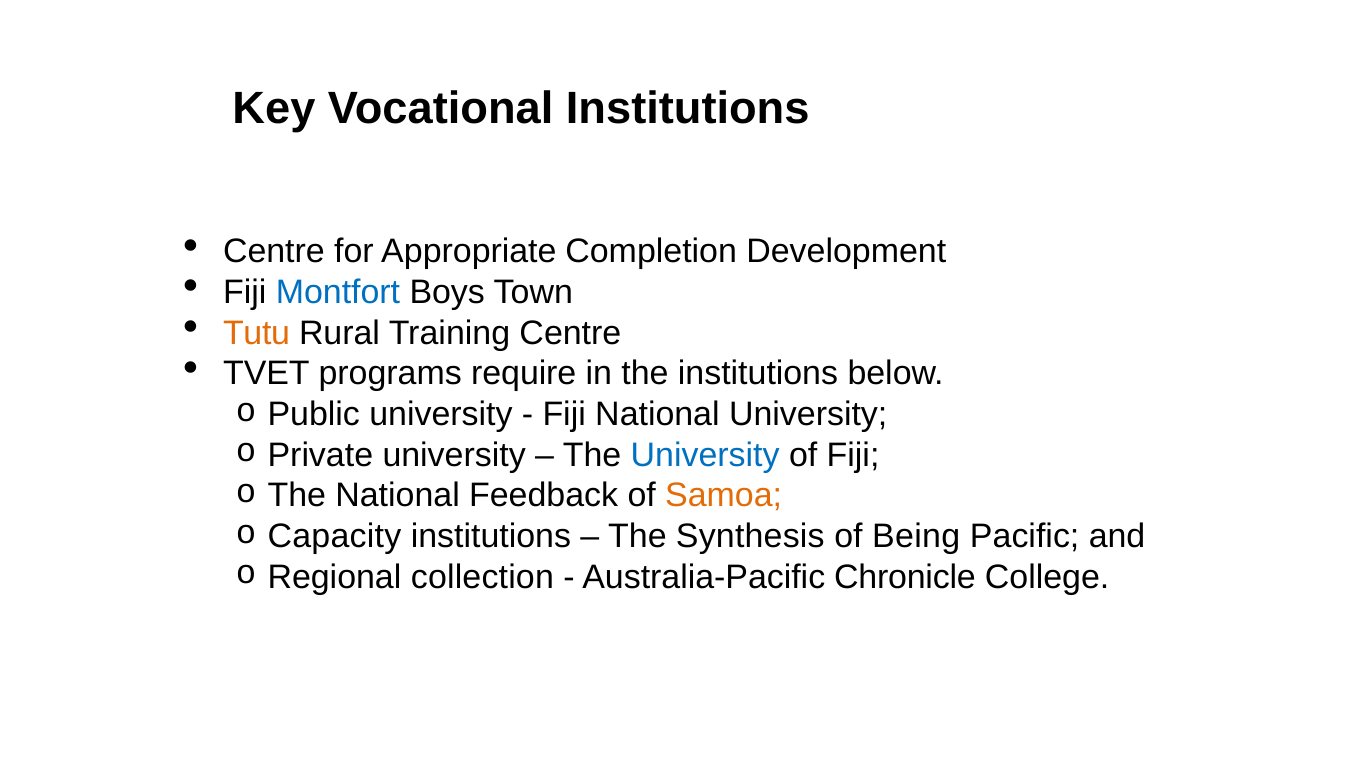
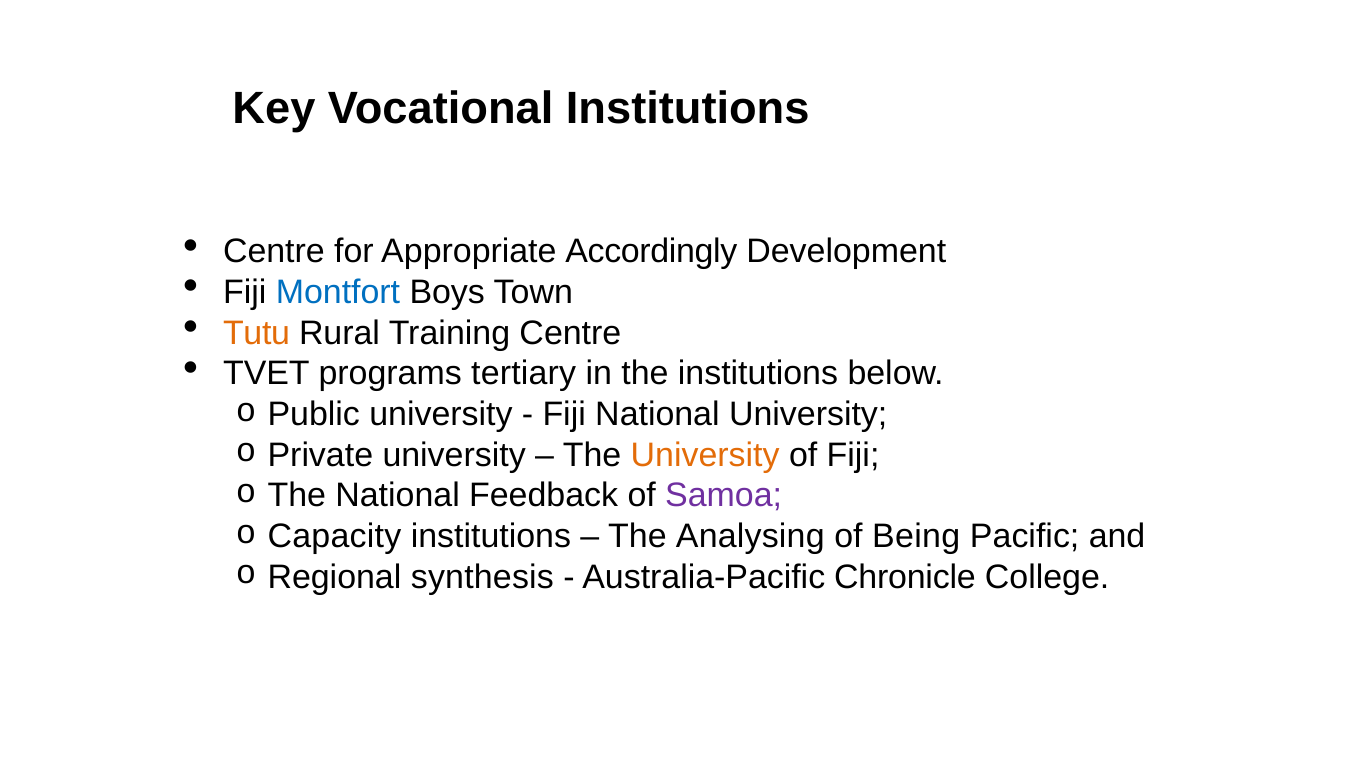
Completion: Completion -> Accordingly
require: require -> tertiary
University at (705, 455) colour: blue -> orange
Samoa colour: orange -> purple
Synthesis: Synthesis -> Analysing
collection: collection -> synthesis
